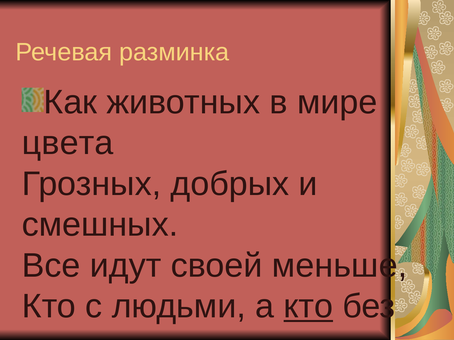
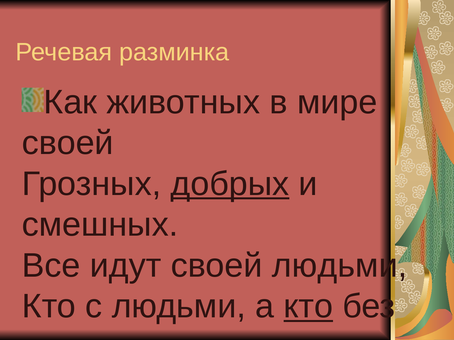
цвета at (68, 143): цвета -> своей
добрых underline: none -> present
своей меньше: меньше -> людьми
